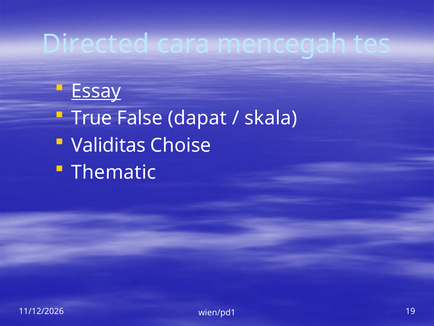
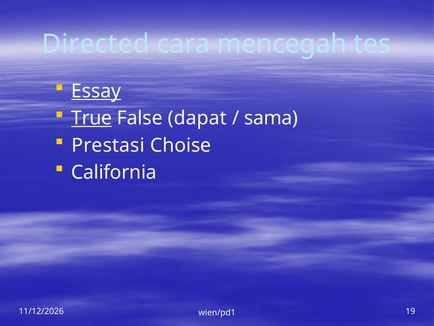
True underline: none -> present
skala: skala -> sama
Validitas: Validitas -> Prestasi
Thematic: Thematic -> California
